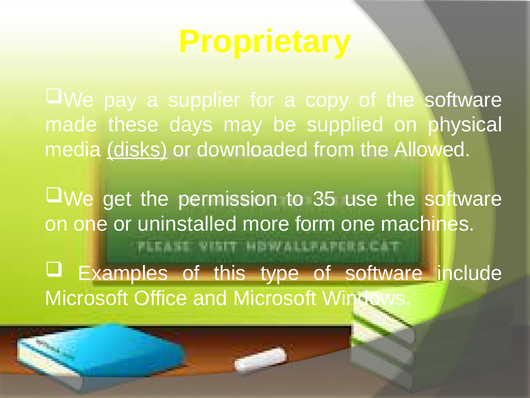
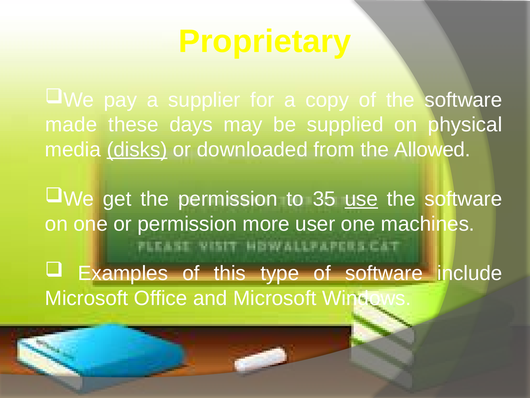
use underline: none -> present
or uninstalled: uninstalled -> permission
form: form -> user
